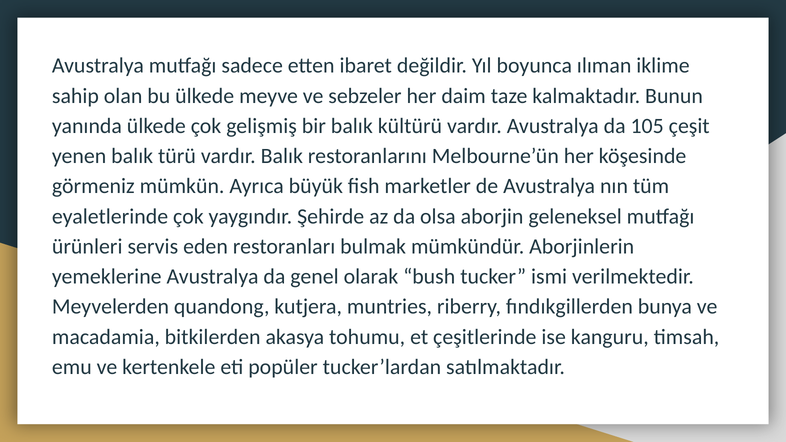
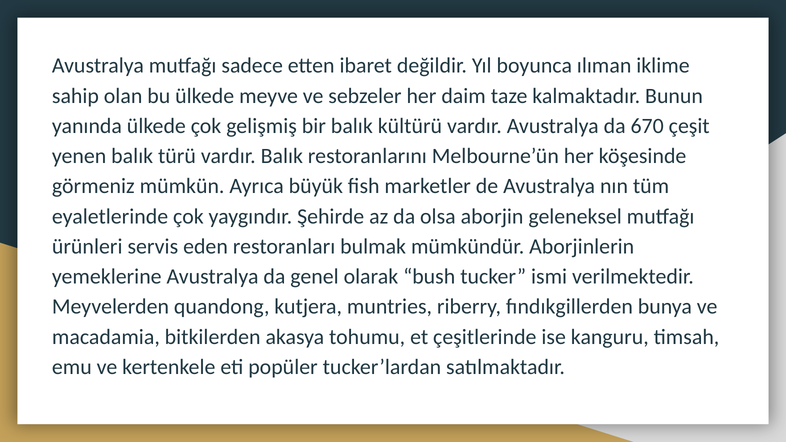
105: 105 -> 670
